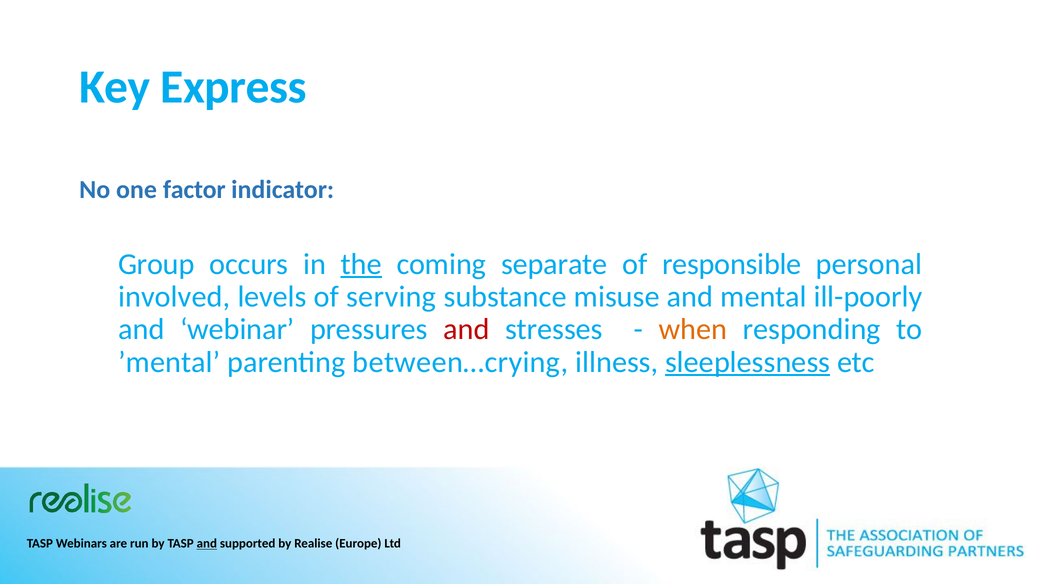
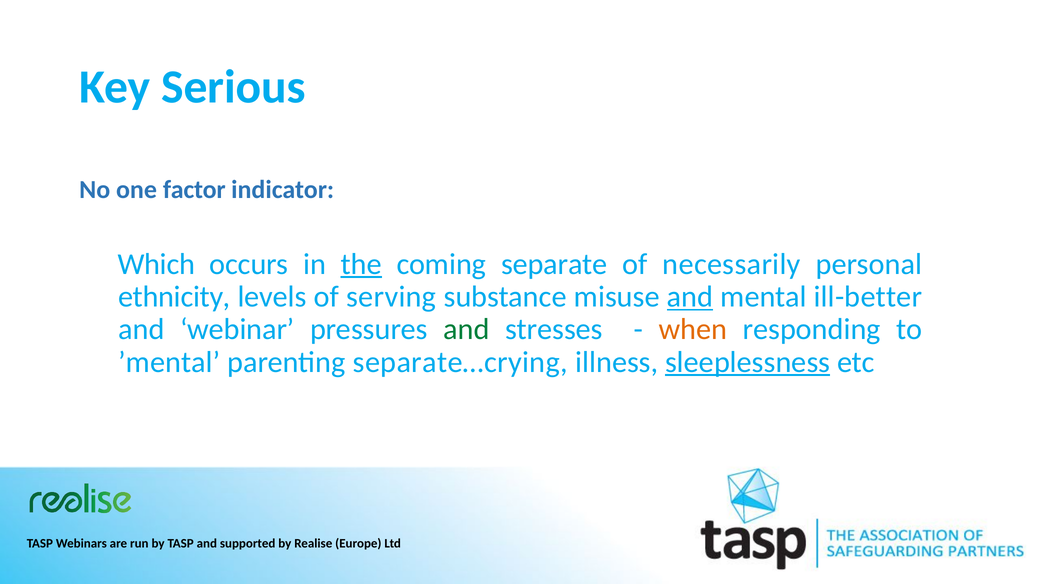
Express: Express -> Serious
Group: Group -> Which
responsible: responsible -> necessarily
involved: involved -> ethnicity
and at (690, 297) underline: none -> present
ill-poorly: ill-poorly -> ill-better
and at (467, 330) colour: red -> green
between…crying: between…crying -> separate…crying
and at (207, 544) underline: present -> none
